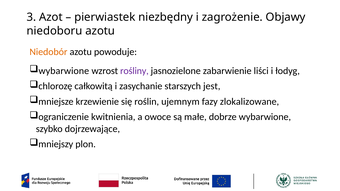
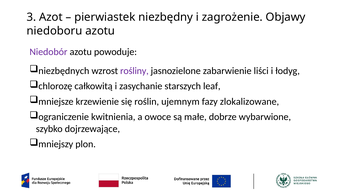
Niedobór colour: orange -> purple
wybarwione at (64, 71): wybarwione -> niezbędnych
jest: jest -> leaf
